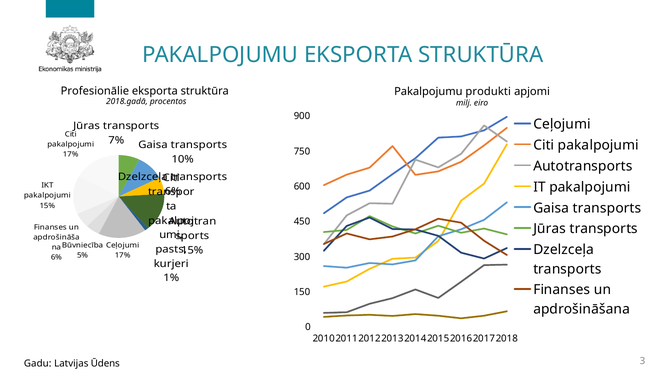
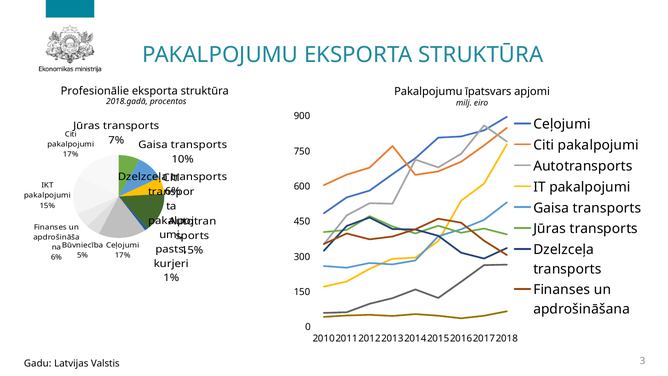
produkti: produkti -> īpatsvars
Ūdens: Ūdens -> Valstis
